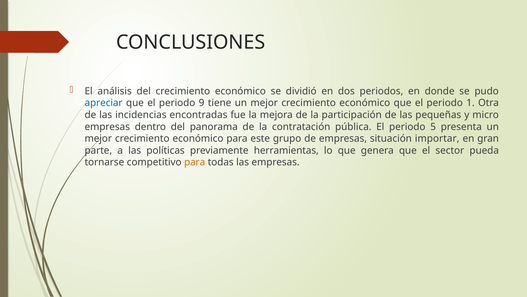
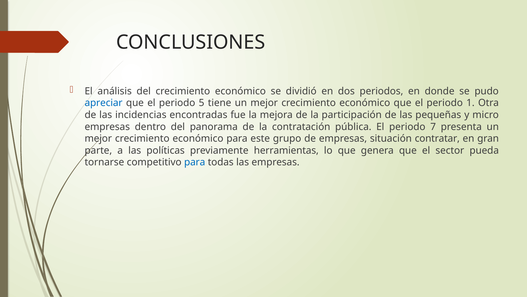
9: 9 -> 5
5: 5 -> 7
importar: importar -> contratar
para at (195, 162) colour: orange -> blue
